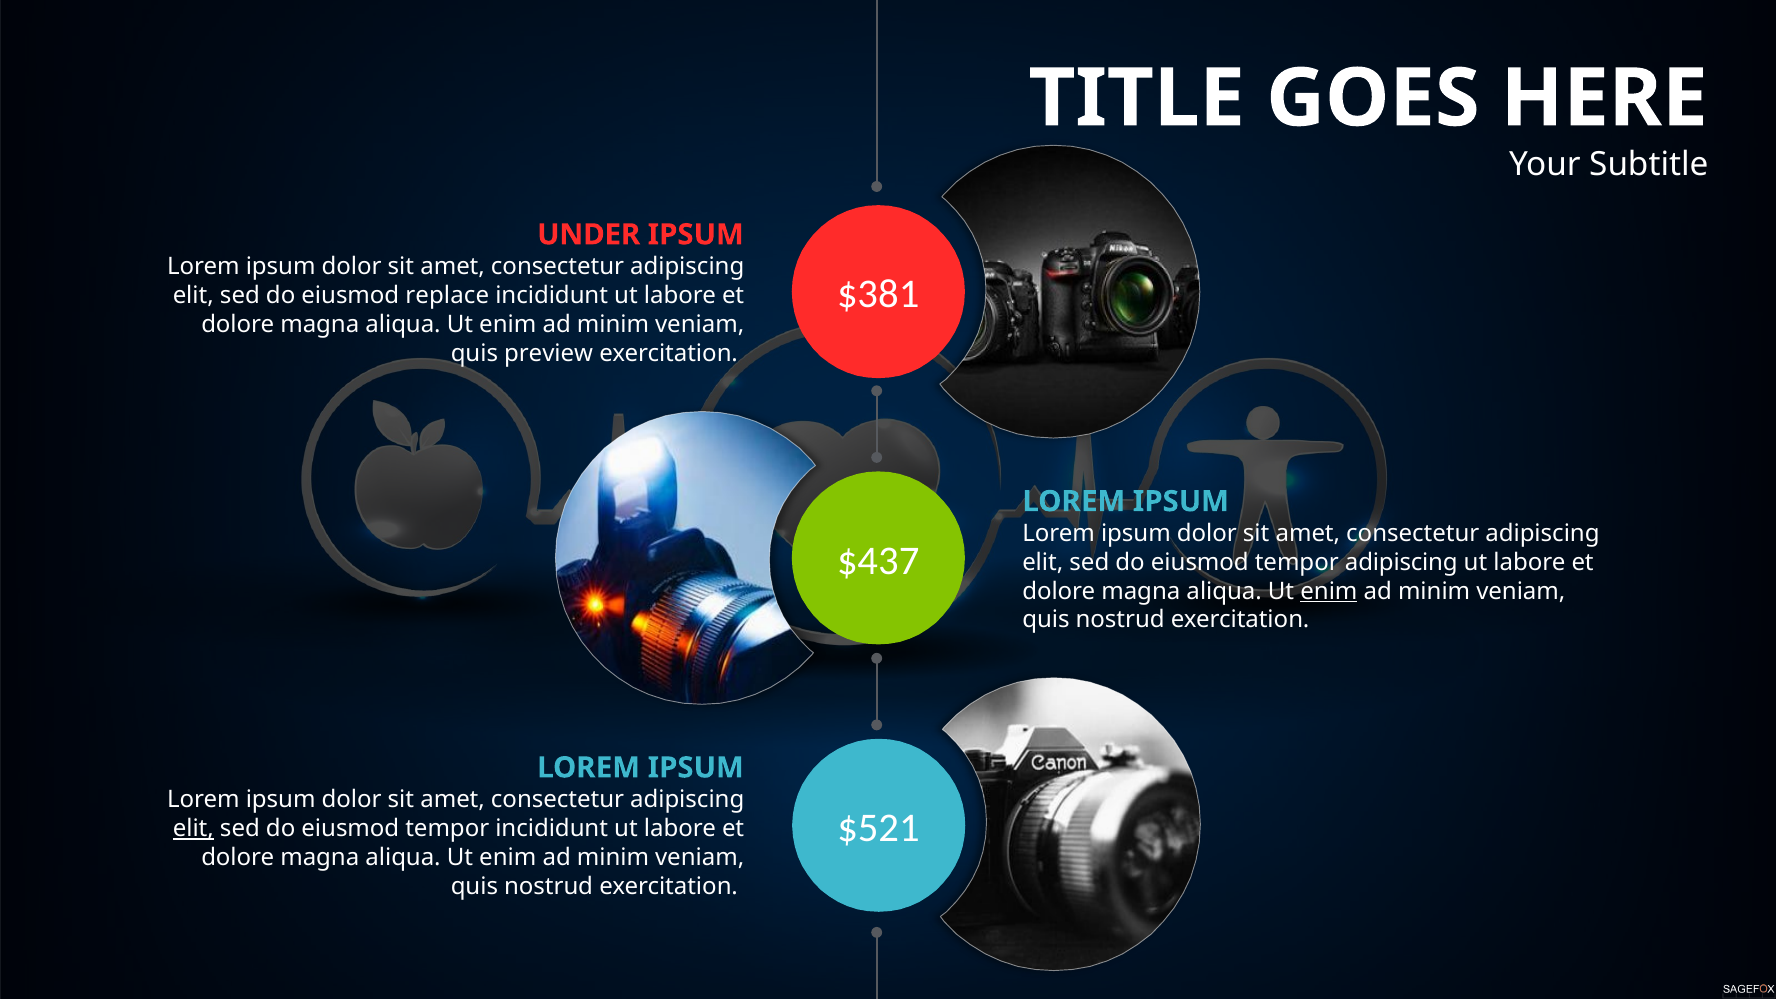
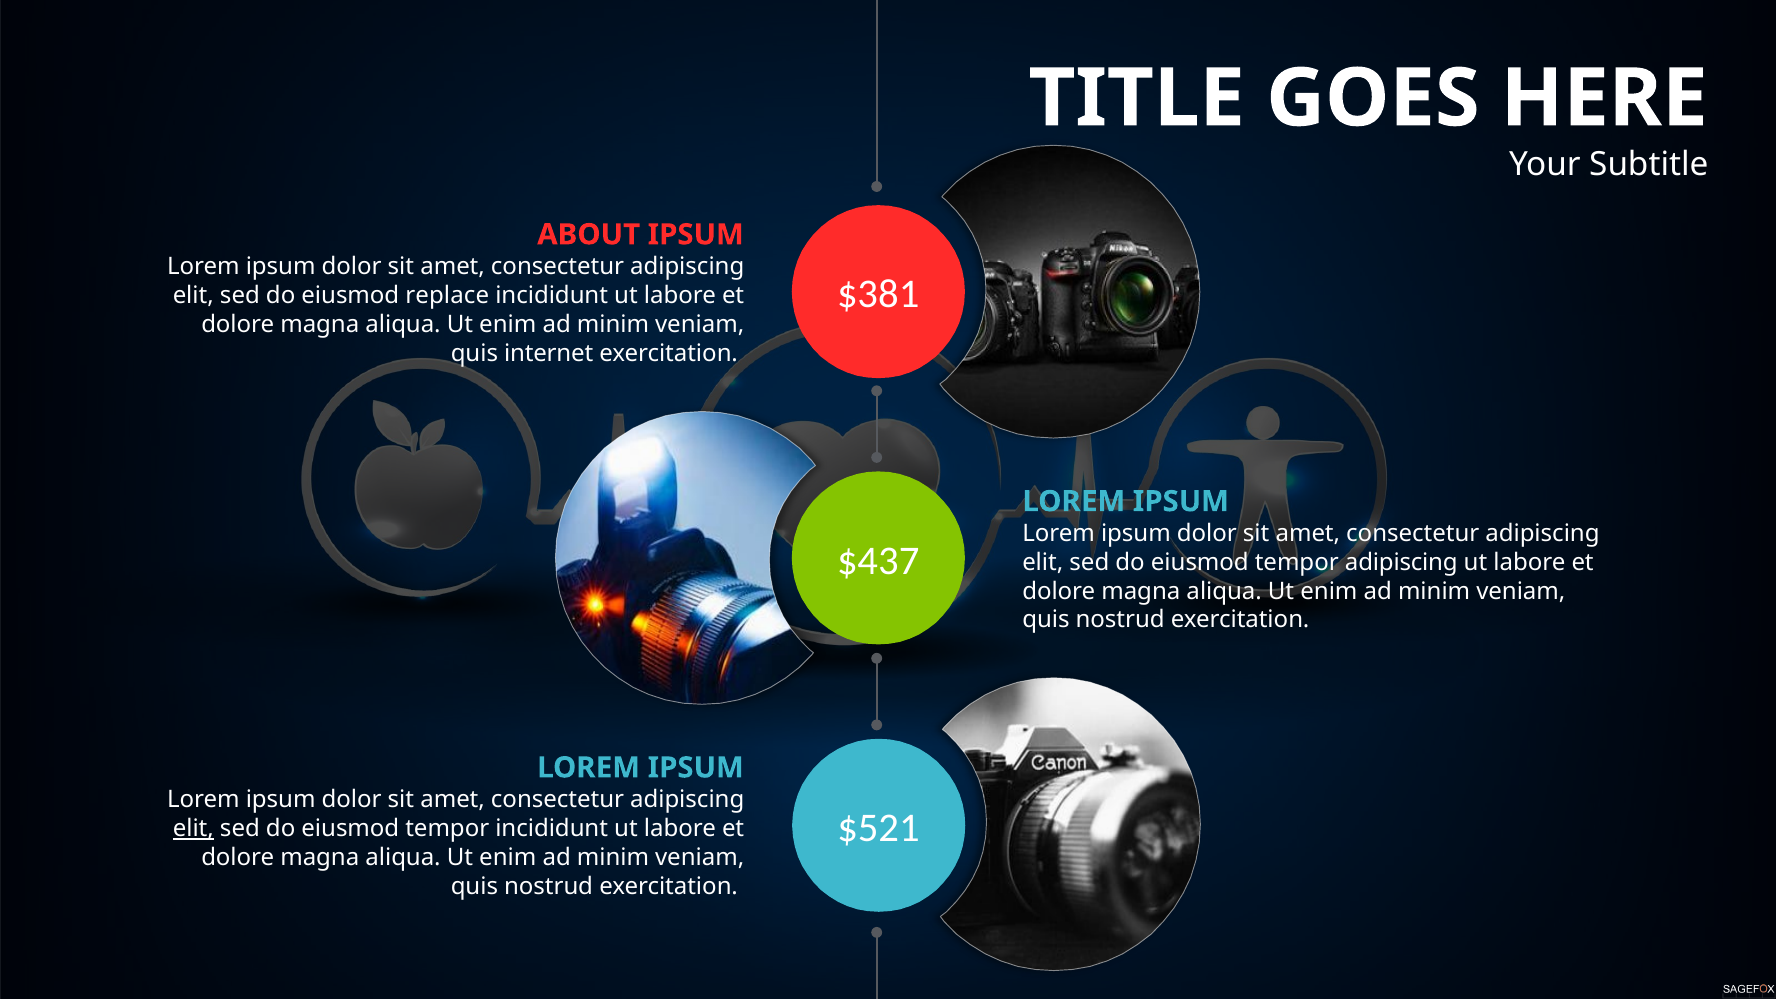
UNDER: UNDER -> ABOUT
preview: preview -> internet
enim at (1329, 591) underline: present -> none
